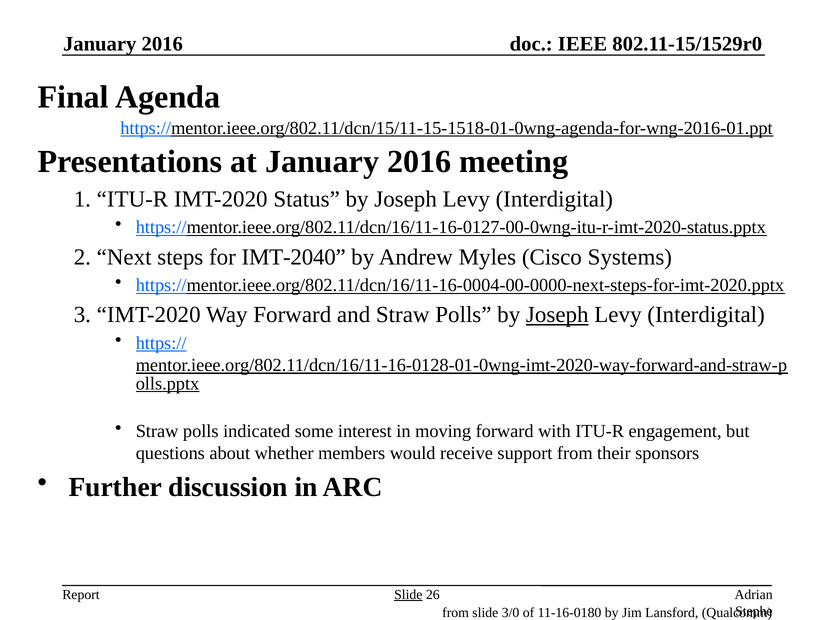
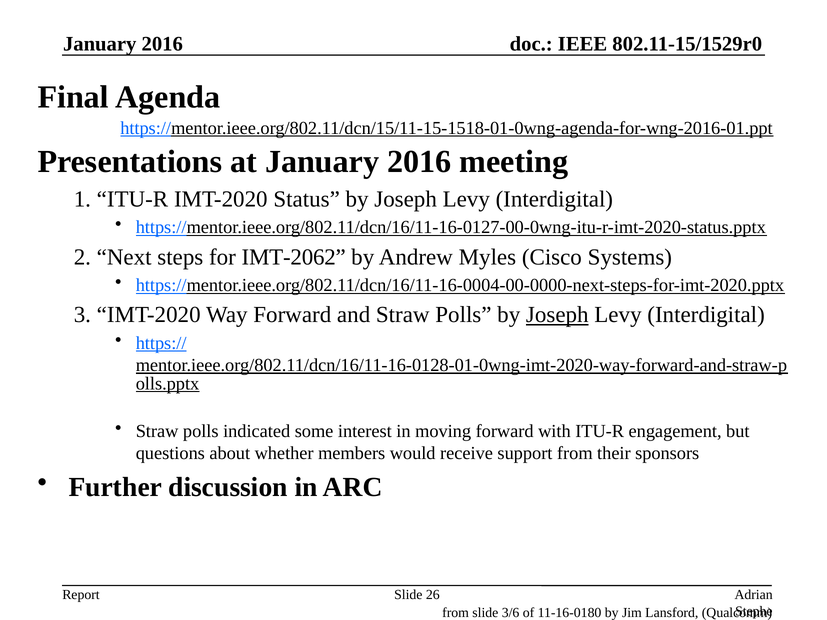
IMT-2040: IMT-2040 -> IMT-2062
Slide at (408, 595) underline: present -> none
3/0: 3/0 -> 3/6
